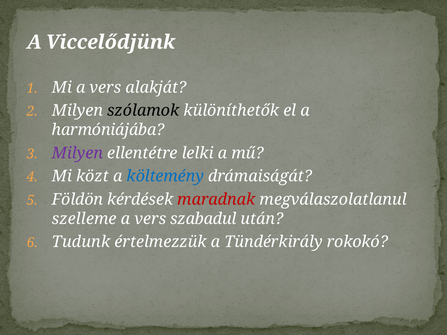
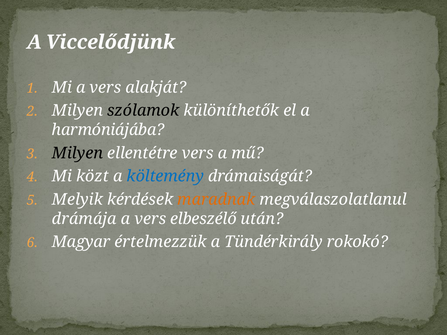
Milyen at (77, 153) colour: purple -> black
ellentétre lelki: lelki -> vers
Földön: Földön -> Melyik
maradnak colour: red -> orange
szelleme: szelleme -> drámája
szabadul: szabadul -> elbeszélő
Tudunk: Tudunk -> Magyar
